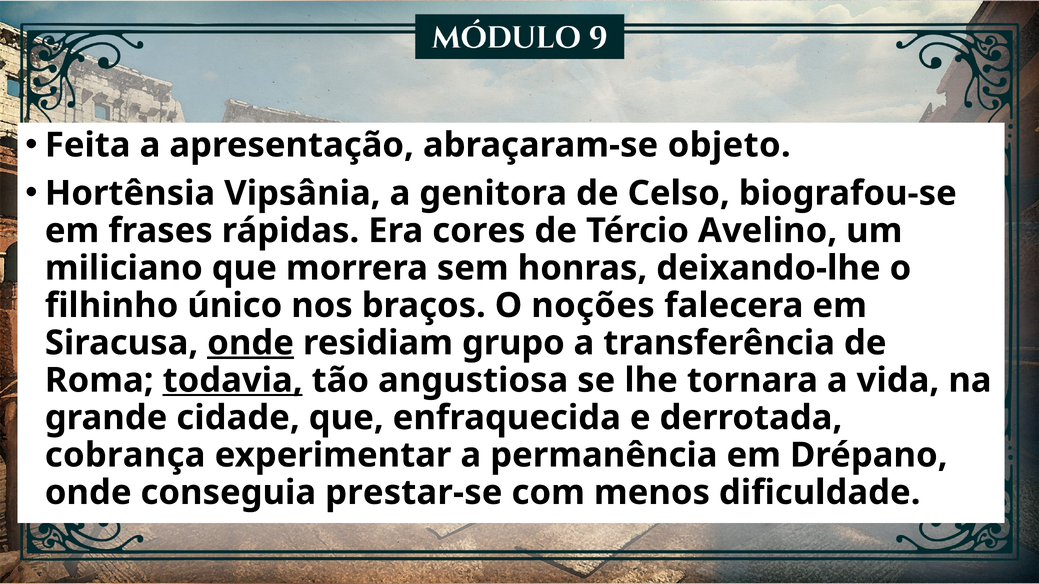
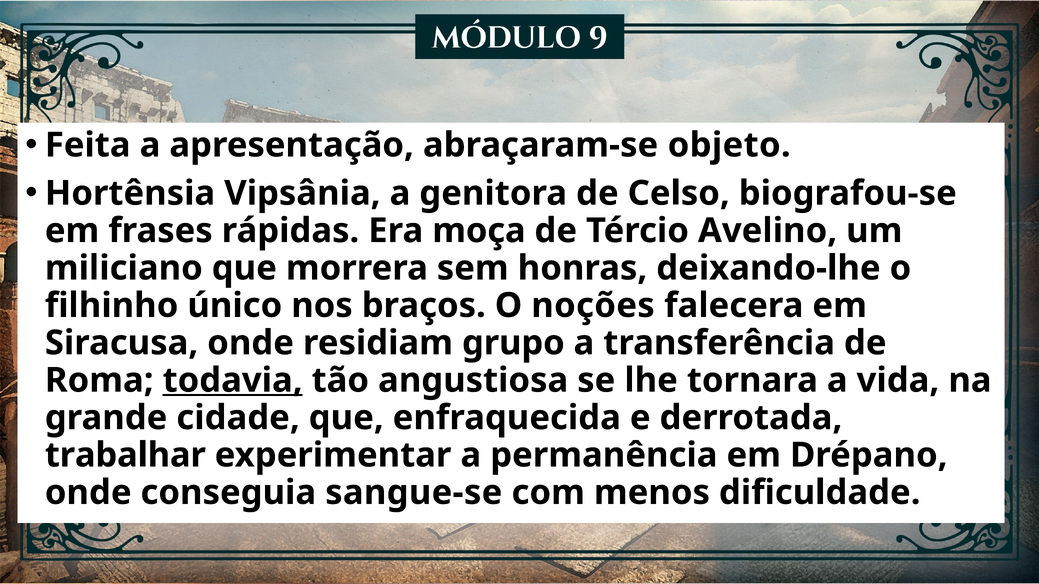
cores: cores -> moça
onde at (251, 343) underline: present -> none
cobrança: cobrança -> trabalhar
prestar-se: prestar-se -> sangue-se
